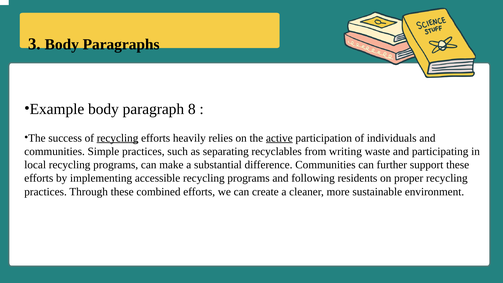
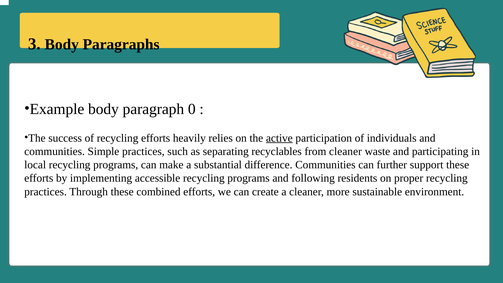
8: 8 -> 0
recycling at (118, 138) underline: present -> none
from writing: writing -> cleaner
